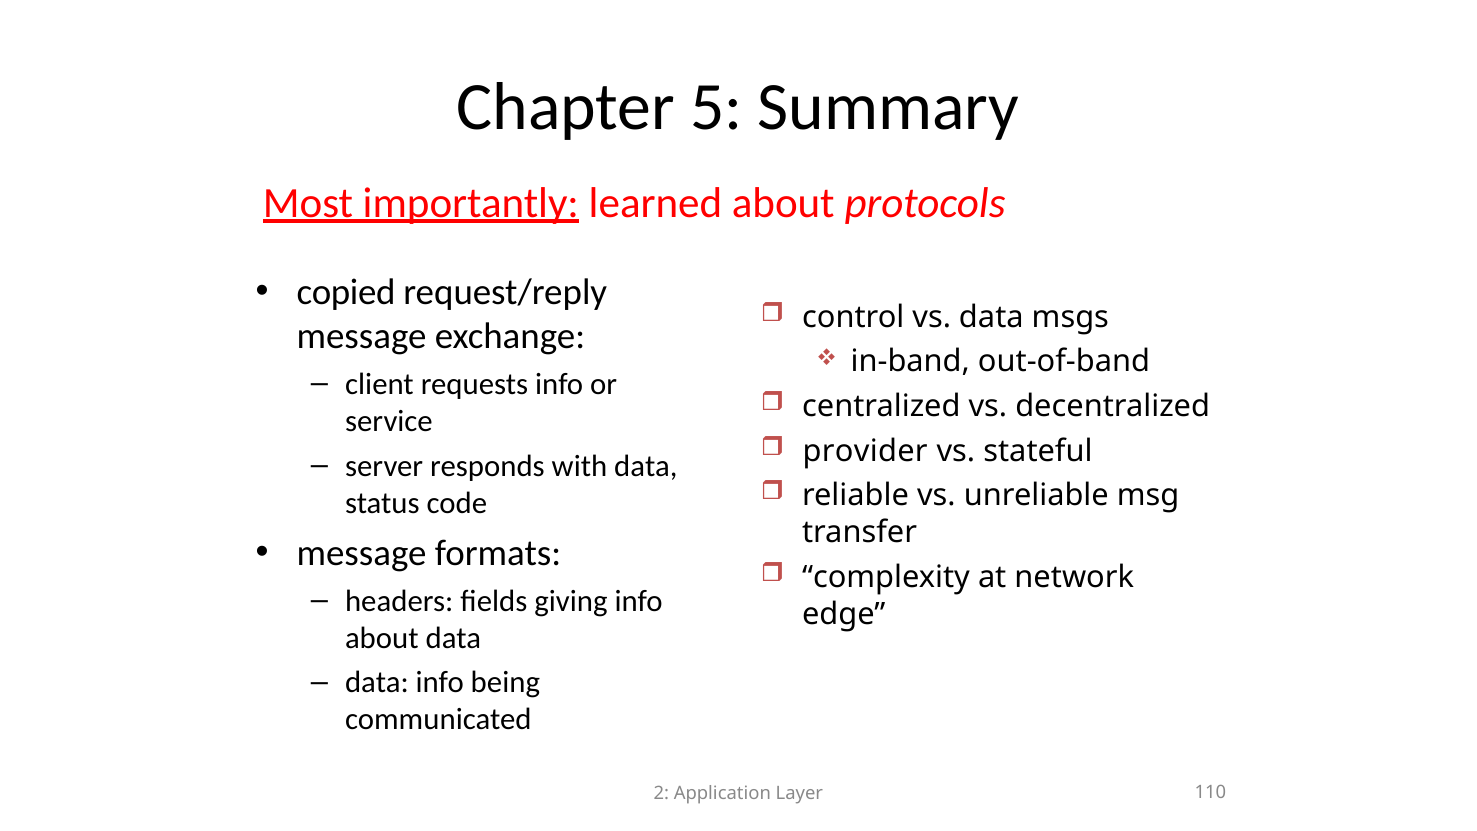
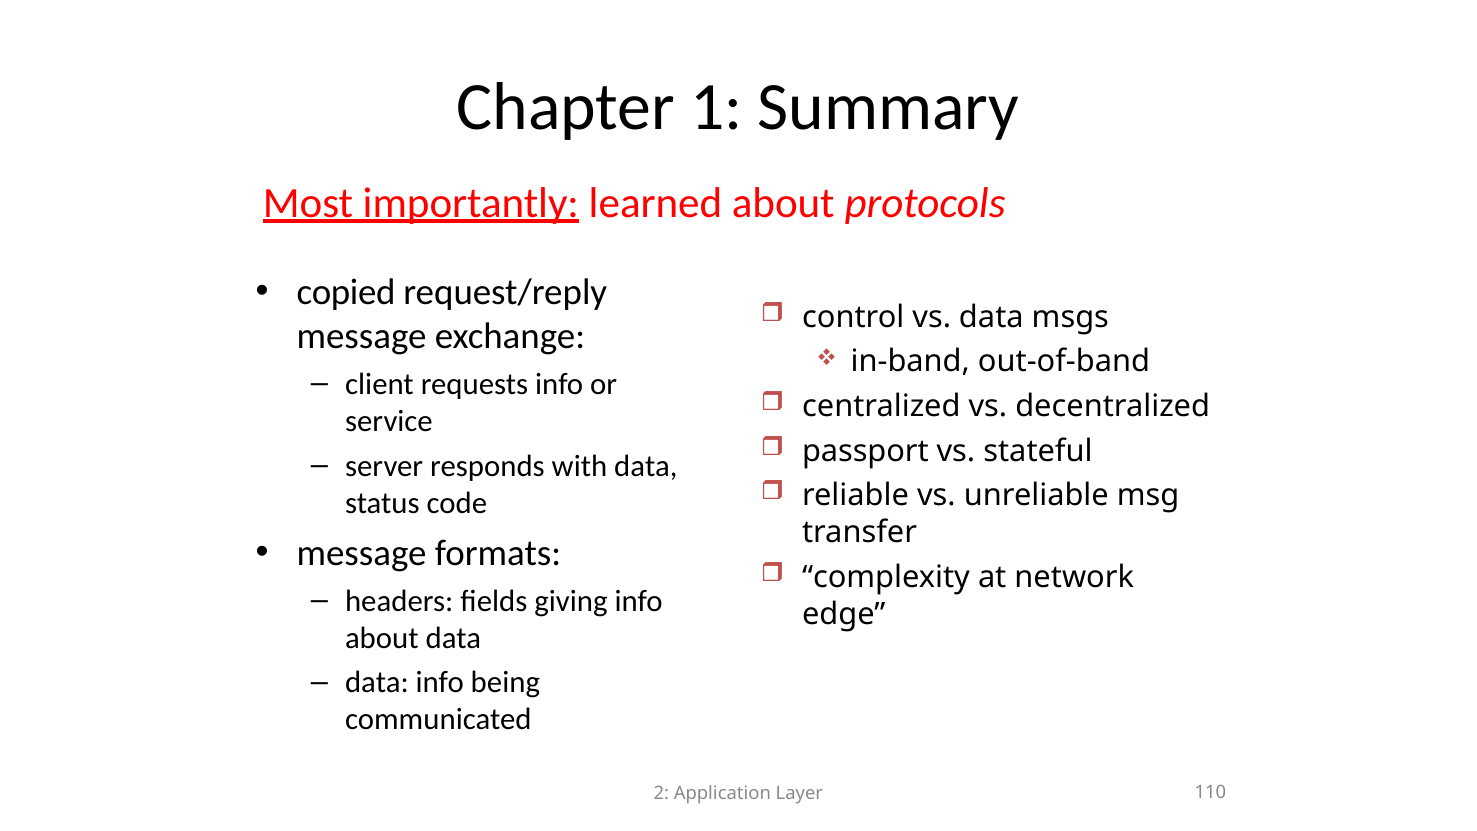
5: 5 -> 1
provider: provider -> passport
